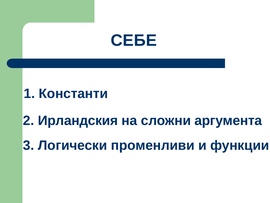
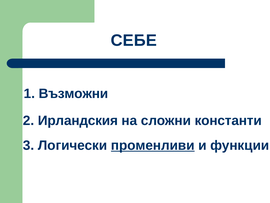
Константи: Константи -> Възможни
аргумента: аргумента -> константи
променливи underline: none -> present
